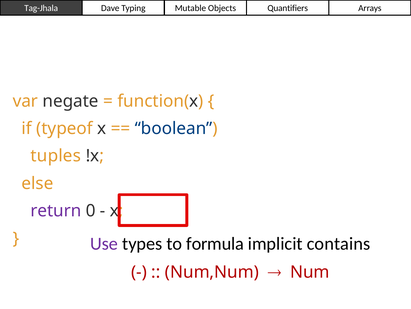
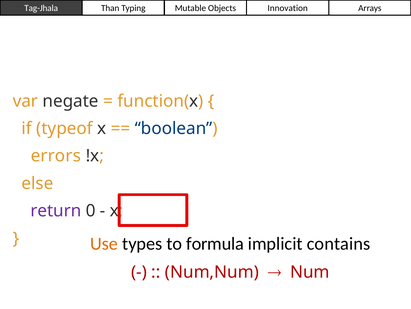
Dave: Dave -> Than
Quantifiers: Quantifiers -> Innovation
tuples: tuples -> errors
Use colour: purple -> orange
